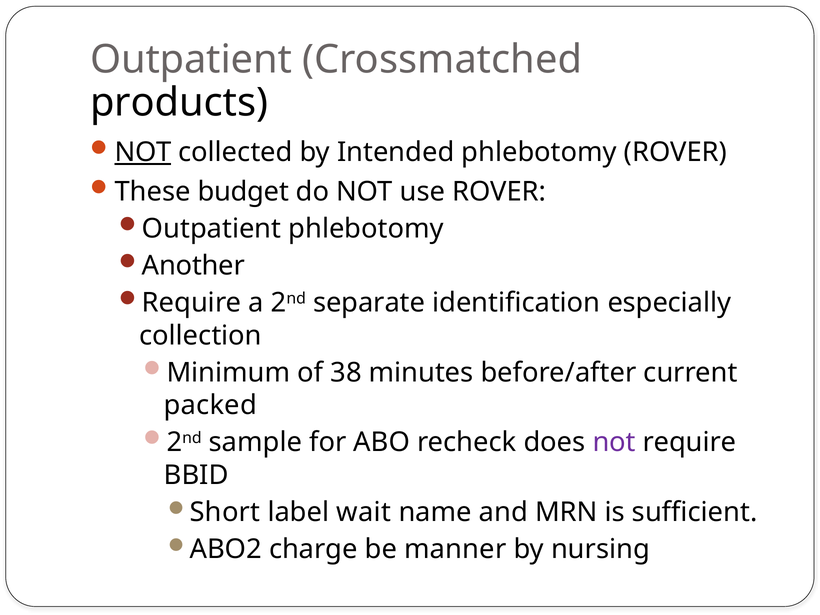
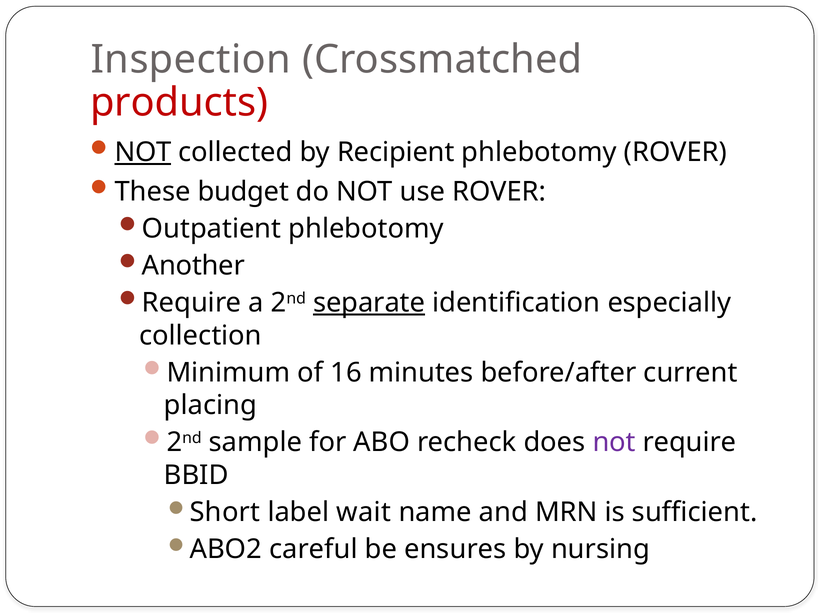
Outpatient at (191, 59): Outpatient -> Inspection
products colour: black -> red
Intended: Intended -> Recipient
separate underline: none -> present
38: 38 -> 16
packed: packed -> placing
charge: charge -> careful
manner: manner -> ensures
